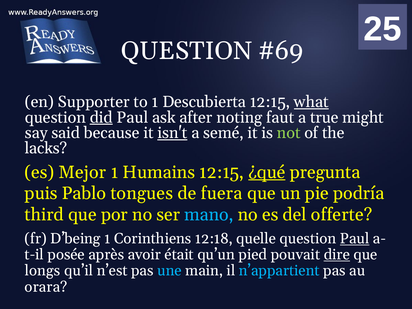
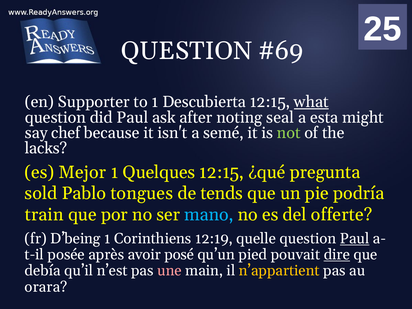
did underline: present -> none
faut: faut -> seal
true: true -> esta
said: said -> chef
isn't underline: present -> none
Humains: Humains -> Quelques
¿qué underline: present -> none
puis: puis -> sold
fuera: fuera -> tends
third: third -> train
12:18: 12:18 -> 12:19
était: était -> posé
longs: longs -> debía
une colour: light blue -> pink
n’appartient colour: light blue -> yellow
